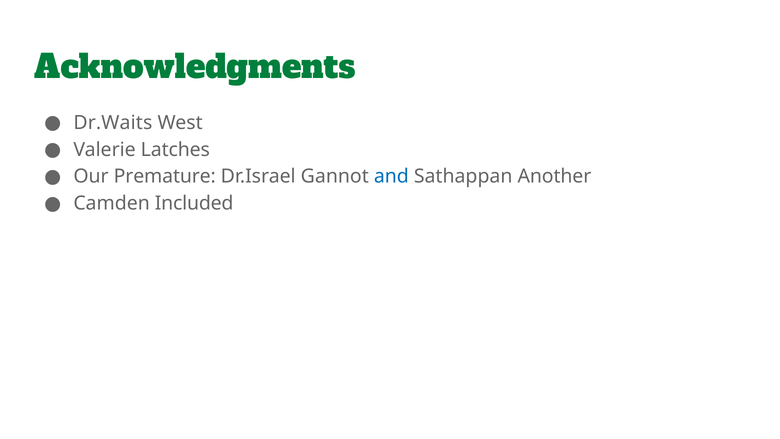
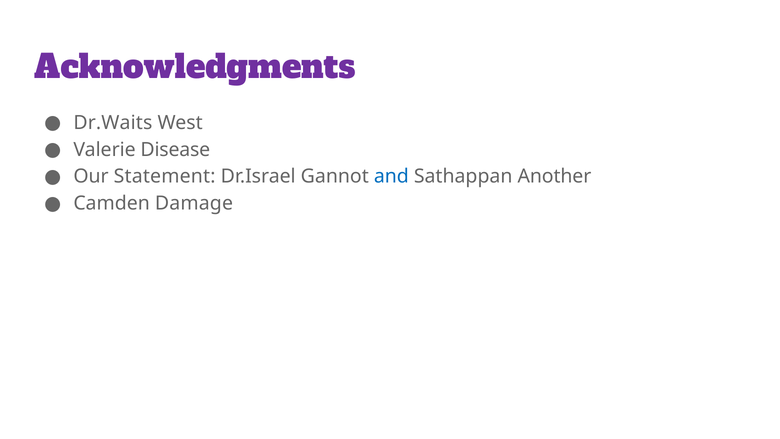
Acknowledgments colour: green -> purple
Latches: Latches -> Disease
Premature: Premature -> Statement
Included: Included -> Damage
